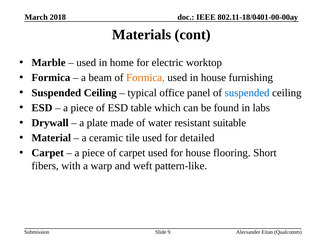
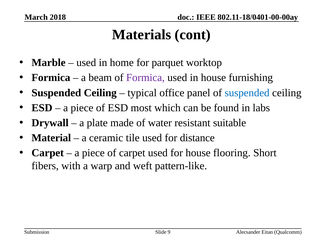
electric: electric -> parquet
Formica at (145, 78) colour: orange -> purple
table: table -> most
detailed: detailed -> distance
